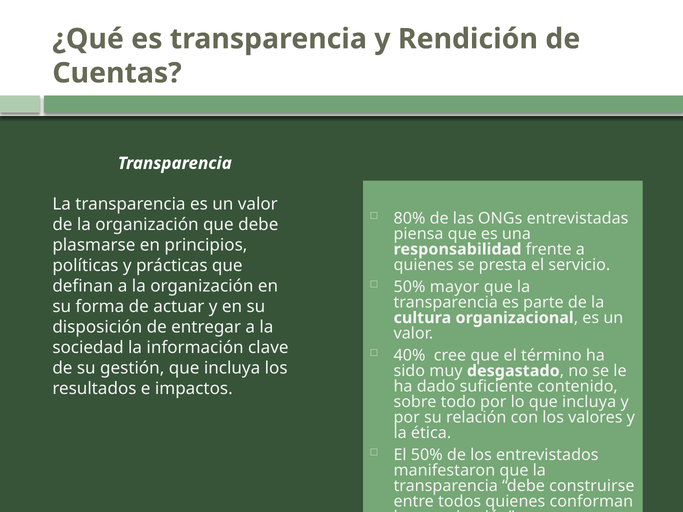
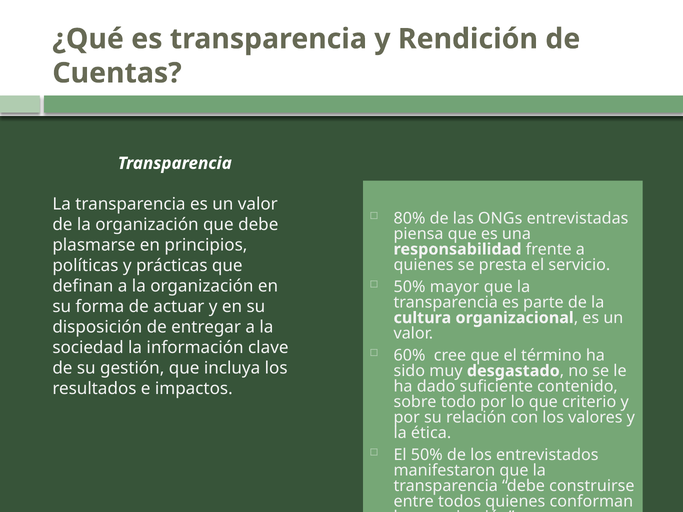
40%: 40% -> 60%
lo que incluya: incluya -> criterio
